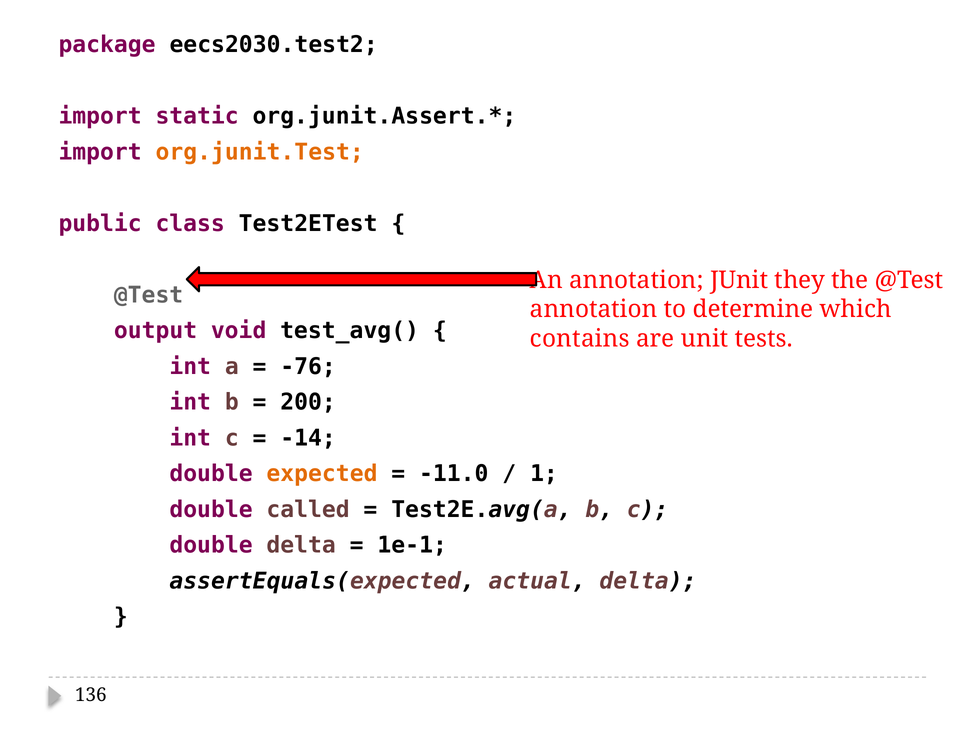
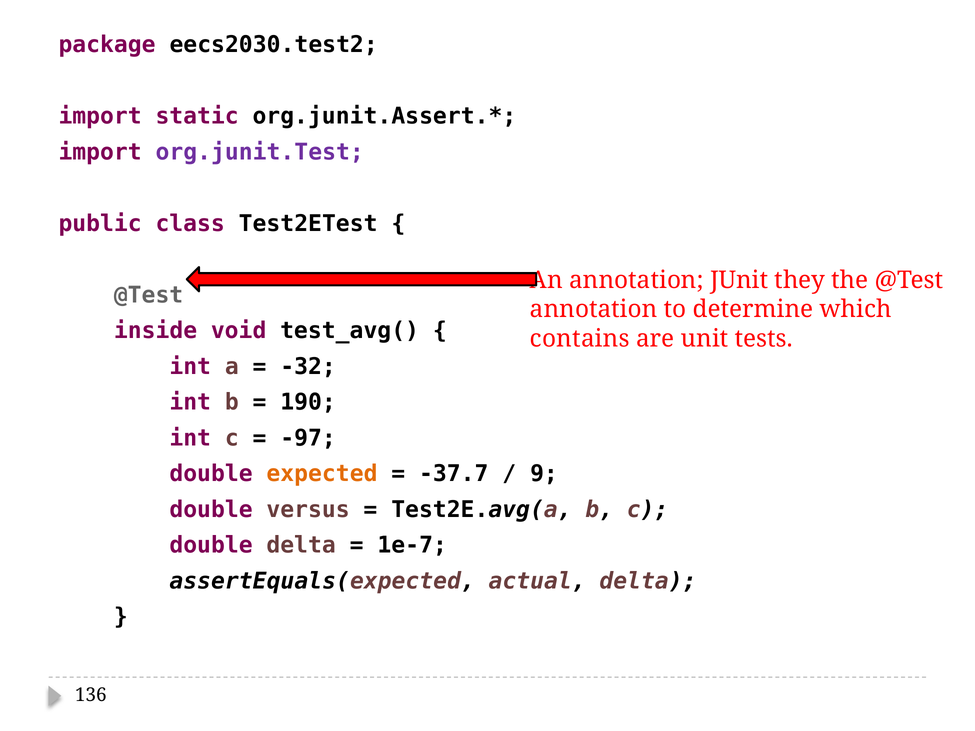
org.junit.Test colour: orange -> purple
output: output -> inside
-76: -76 -> -32
200: 200 -> 190
-14: -14 -> -97
-11.0: -11.0 -> -37.7
1: 1 -> 9
called: called -> versus
1e-1: 1e-1 -> 1e-7
